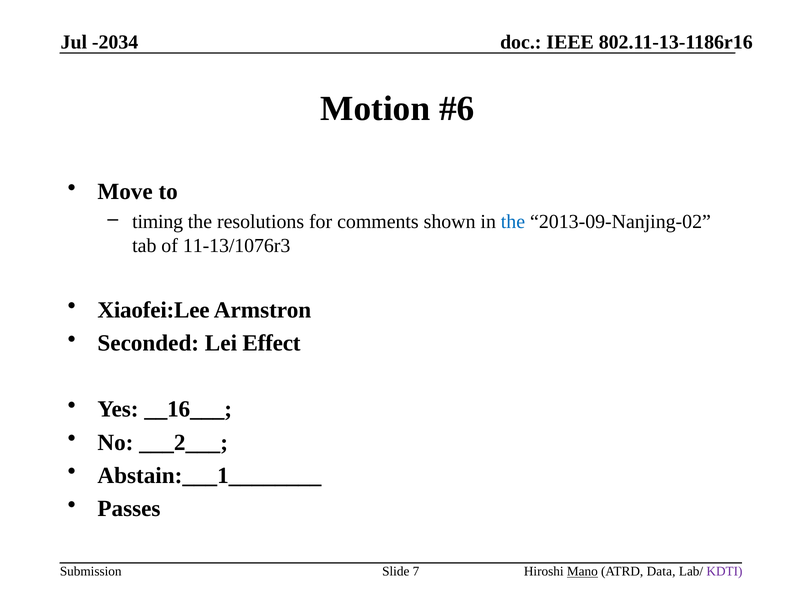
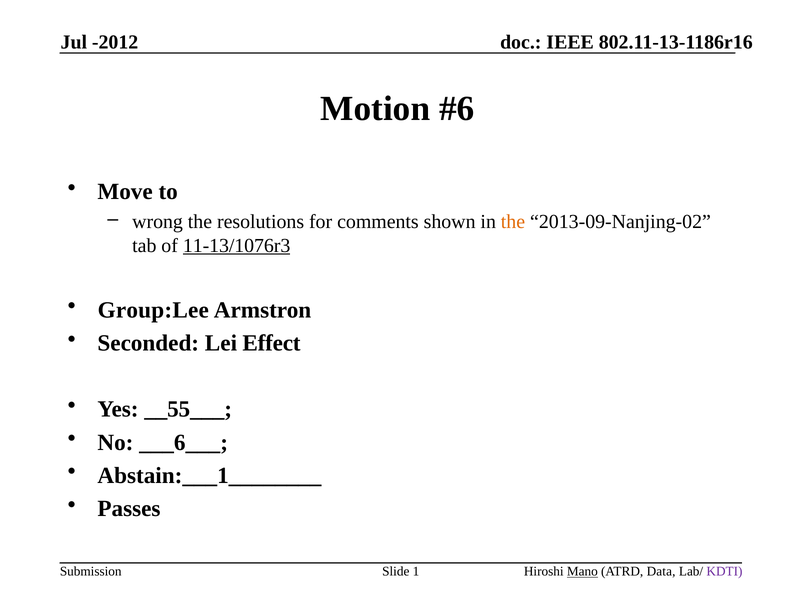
-2034: -2034 -> -2012
timing: timing -> wrong
the at (513, 222) colour: blue -> orange
11-13/1076r3 underline: none -> present
Xiaofei:Lee: Xiaofei:Lee -> Group:Lee
__16___: __16___ -> __55___
___2___: ___2___ -> ___6___
7: 7 -> 1
